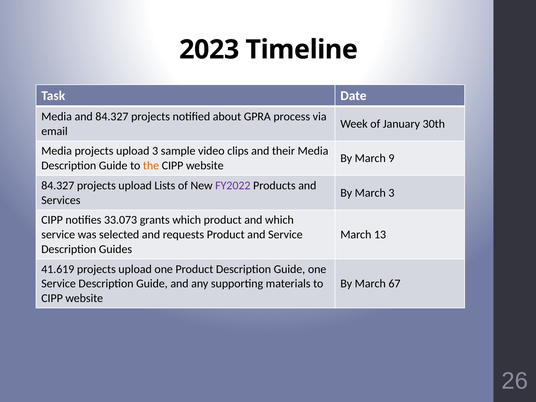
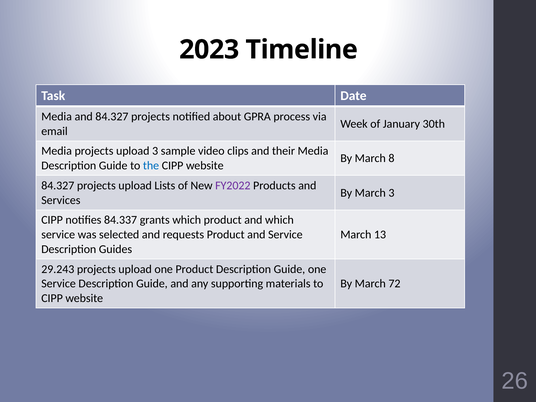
9: 9 -> 8
the colour: orange -> blue
33.073: 33.073 -> 84.337
41.619: 41.619 -> 29.243
67: 67 -> 72
